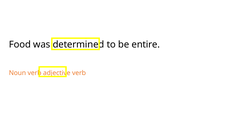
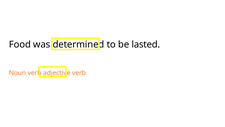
entire: entire -> lasted
